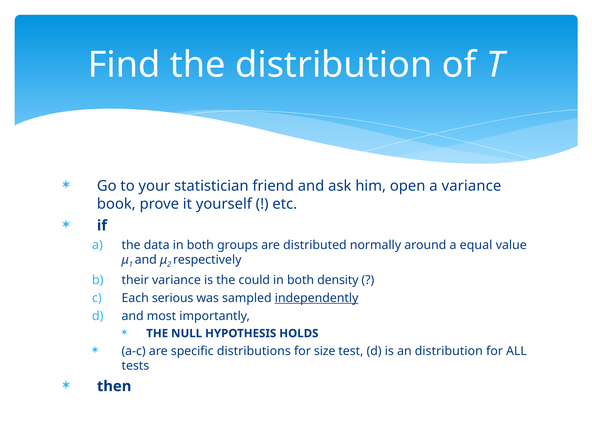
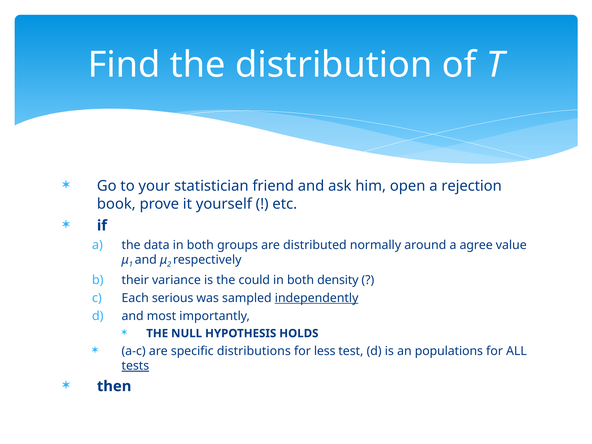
a variance: variance -> rejection
equal: equal -> agree
size: size -> less
an distribution: distribution -> populations
tests underline: none -> present
